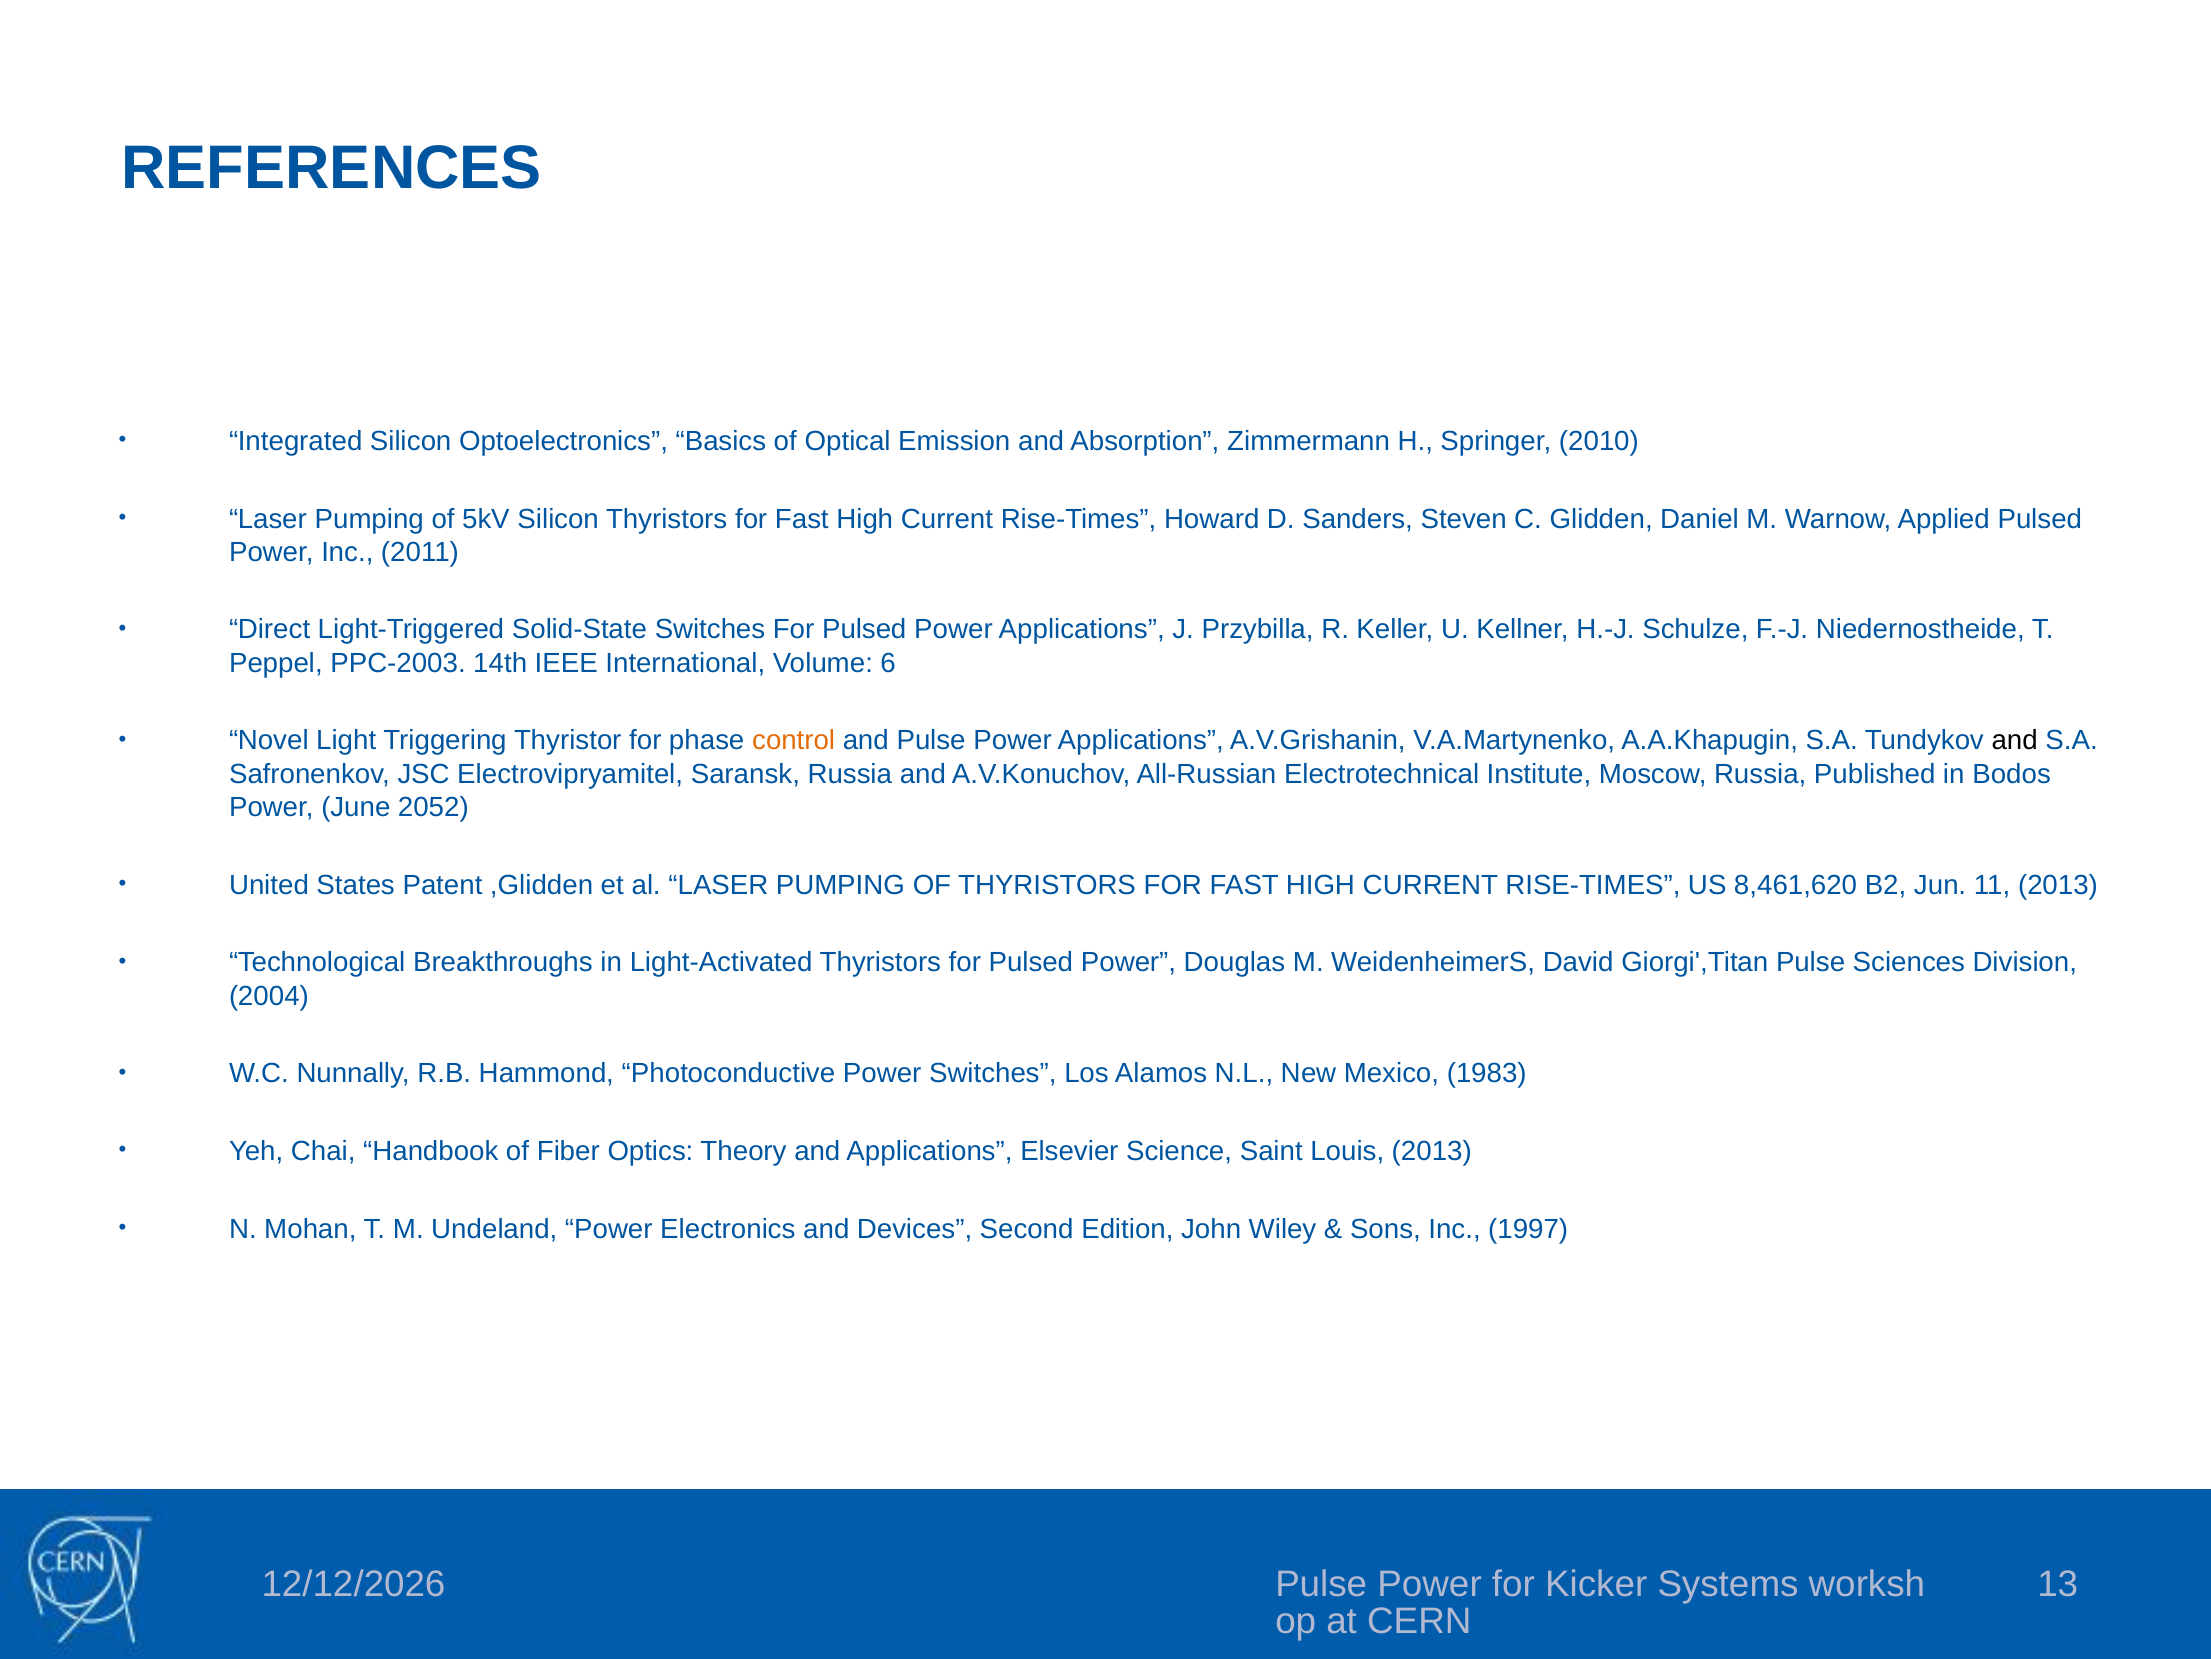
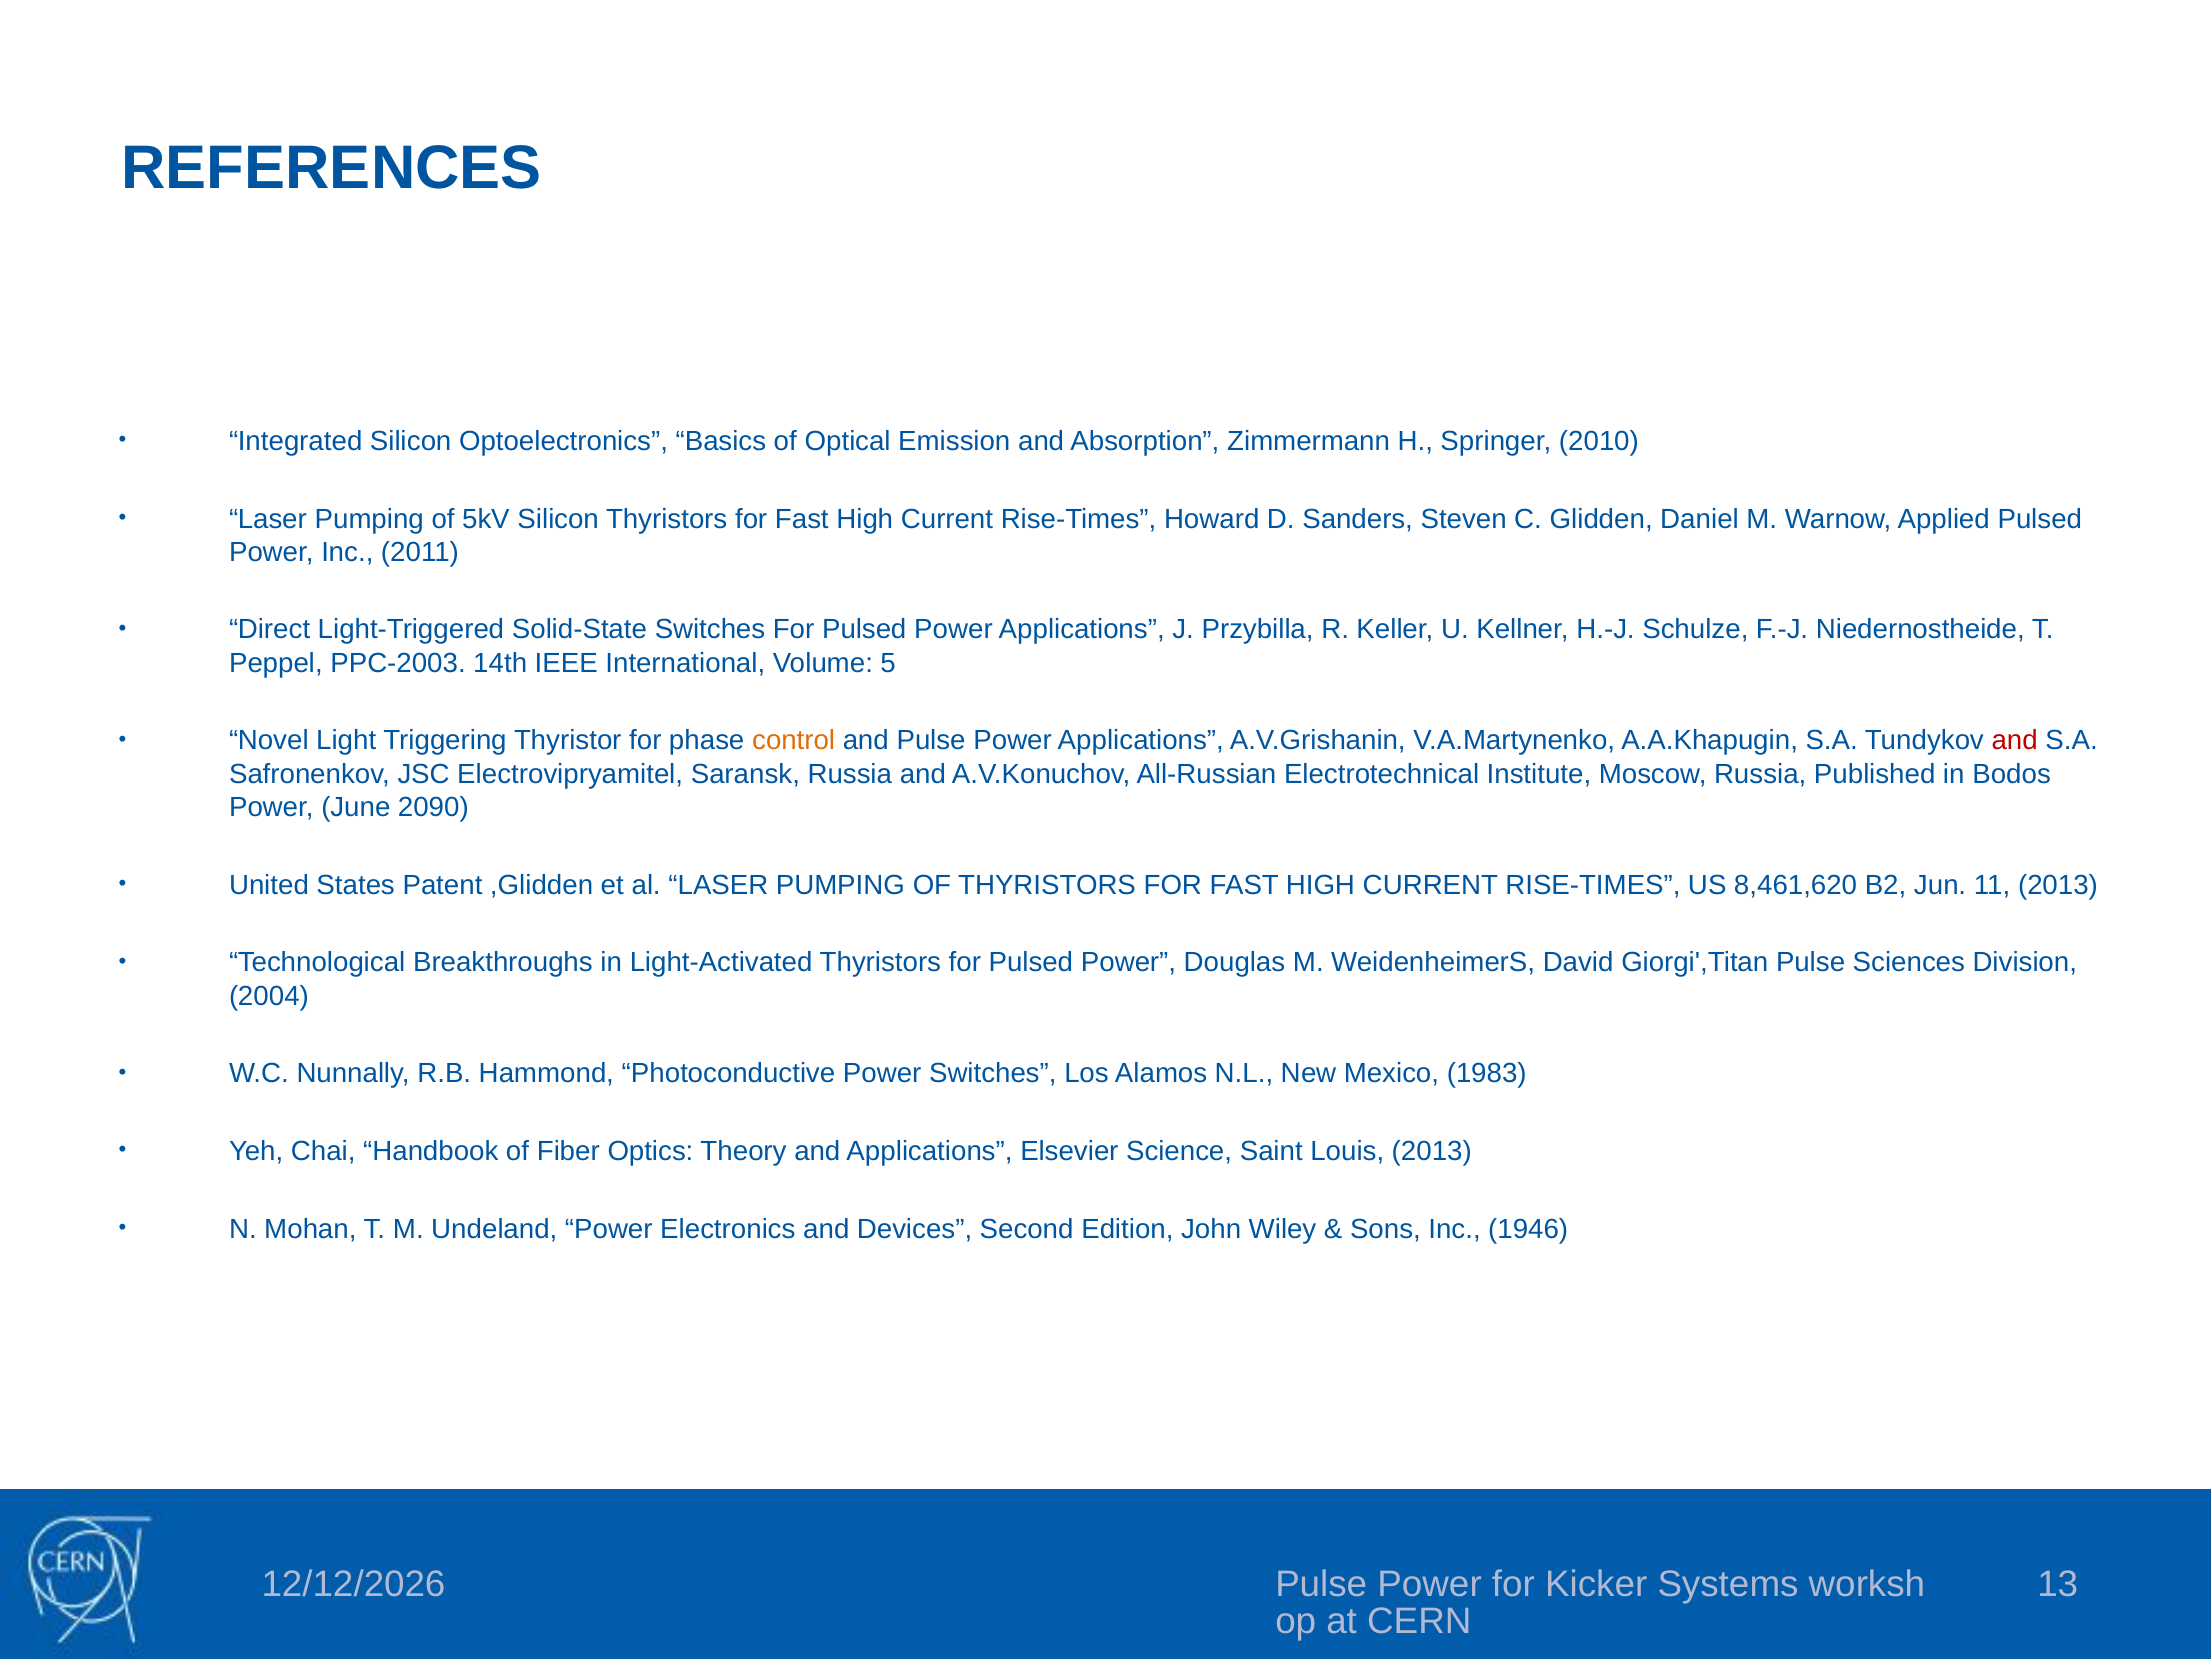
6: 6 -> 5
and at (2015, 740) colour: black -> red
2052: 2052 -> 2090
1997: 1997 -> 1946
